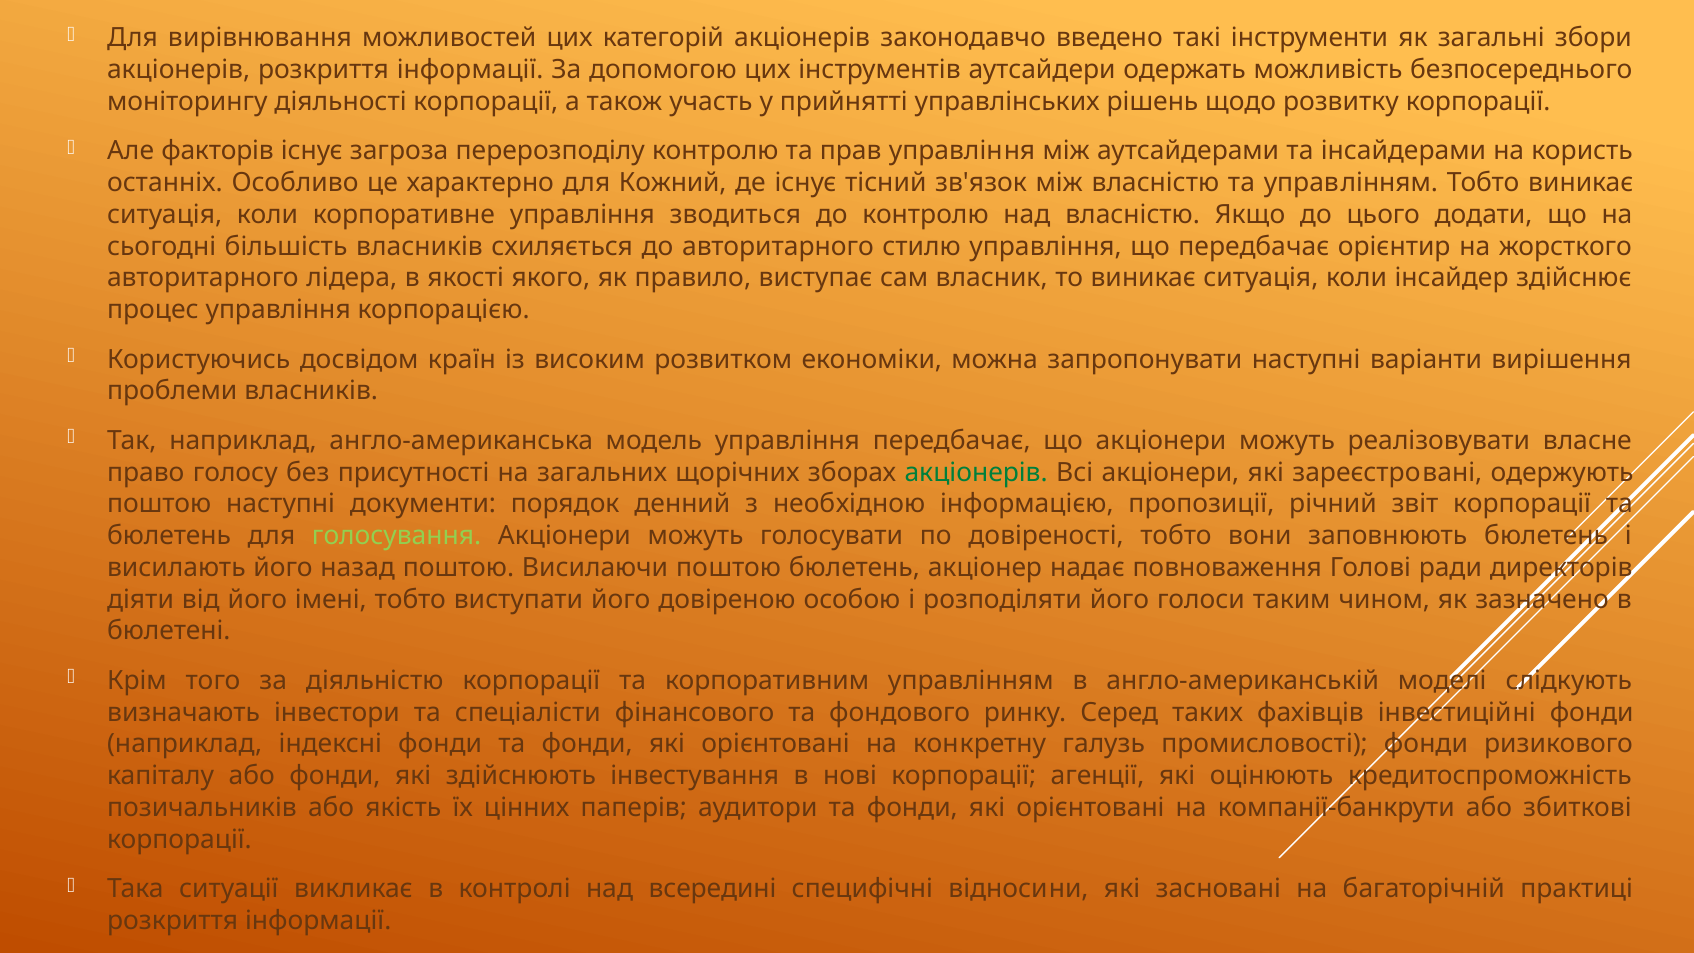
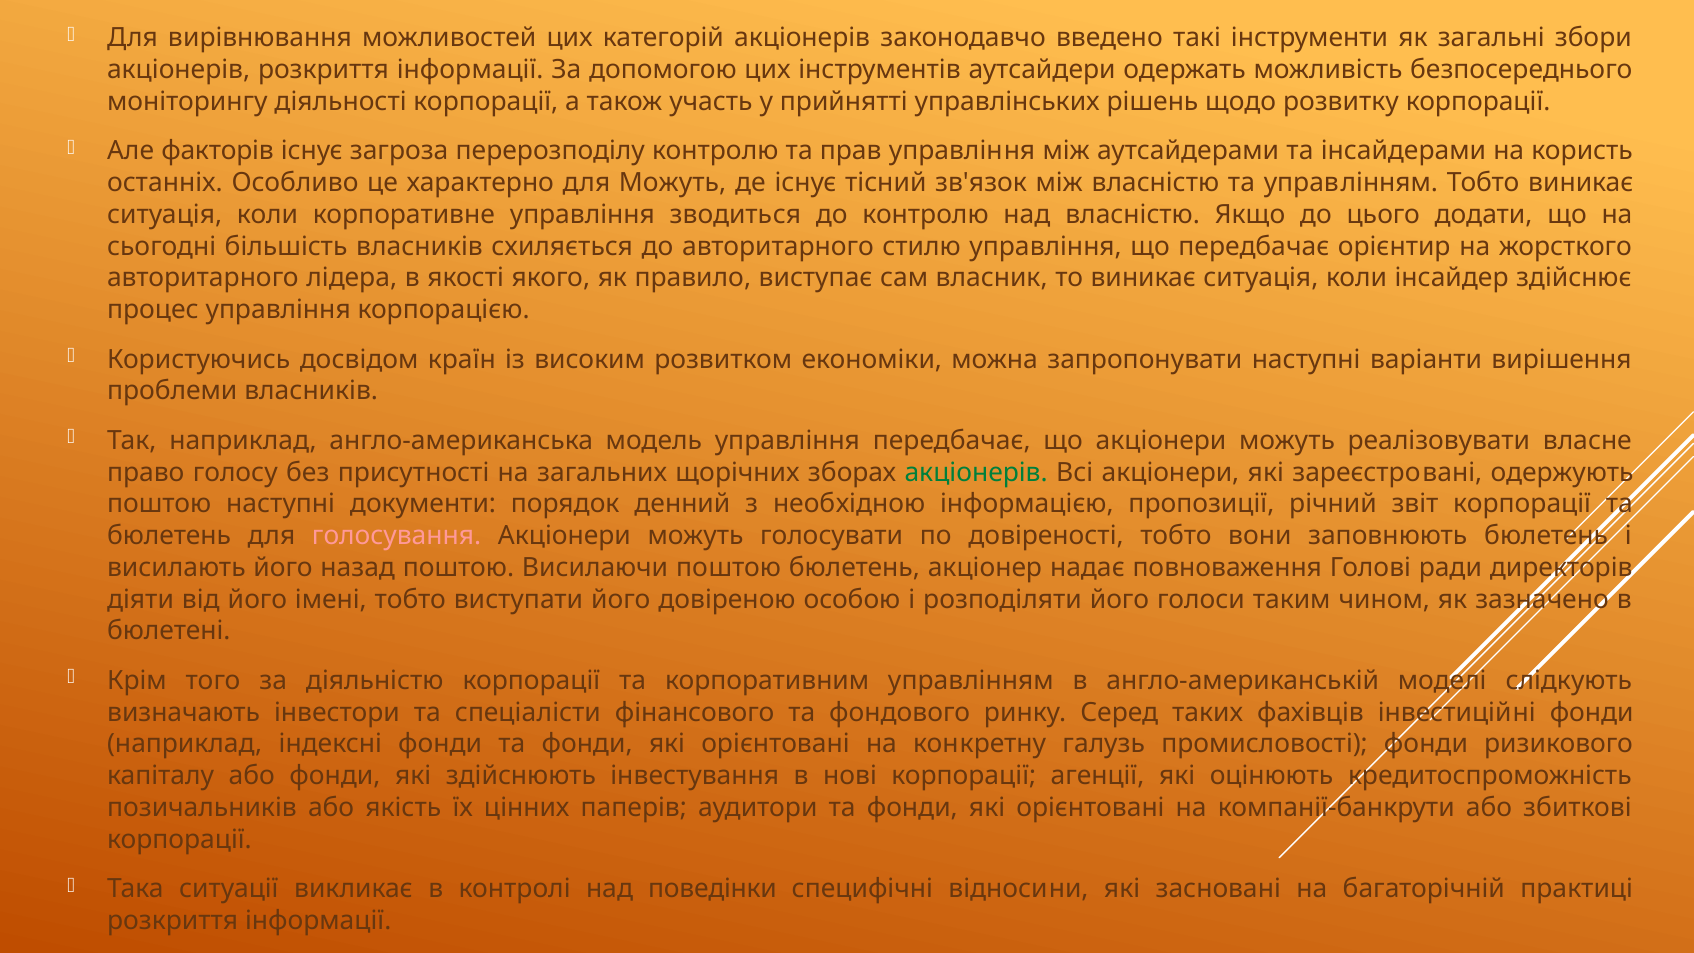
для Кожний: Кожний -> Можуть
голосування colour: light green -> pink
всередині: всередині -> поведінки
